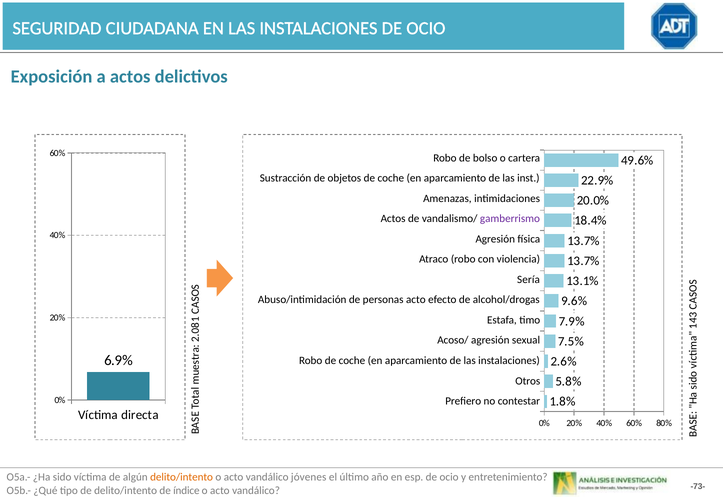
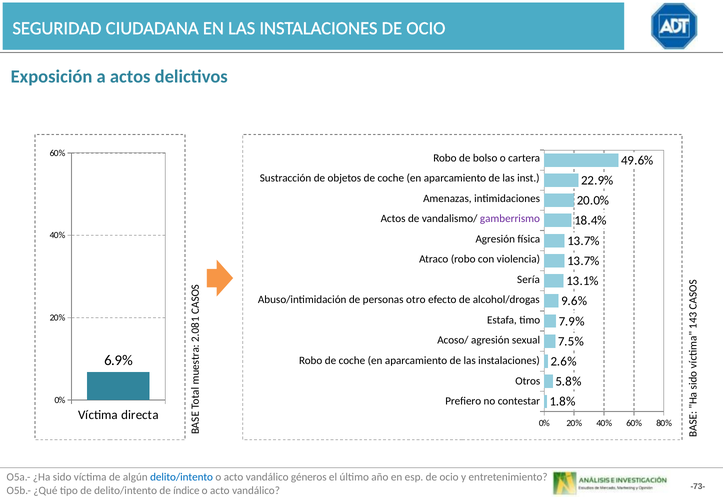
personas acto: acto -> otro
delito/intento at (182, 478) colour: orange -> blue
jóvenes: jóvenes -> géneros
